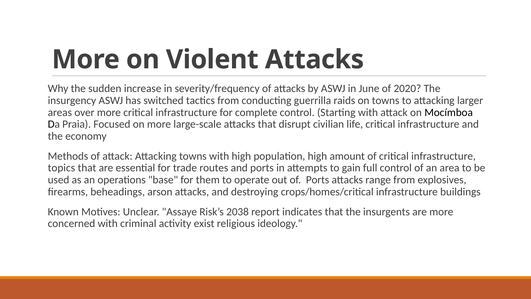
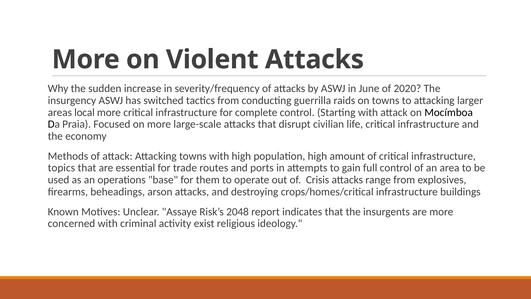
over: over -> local
of Ports: Ports -> Crisis
2038: 2038 -> 2048
